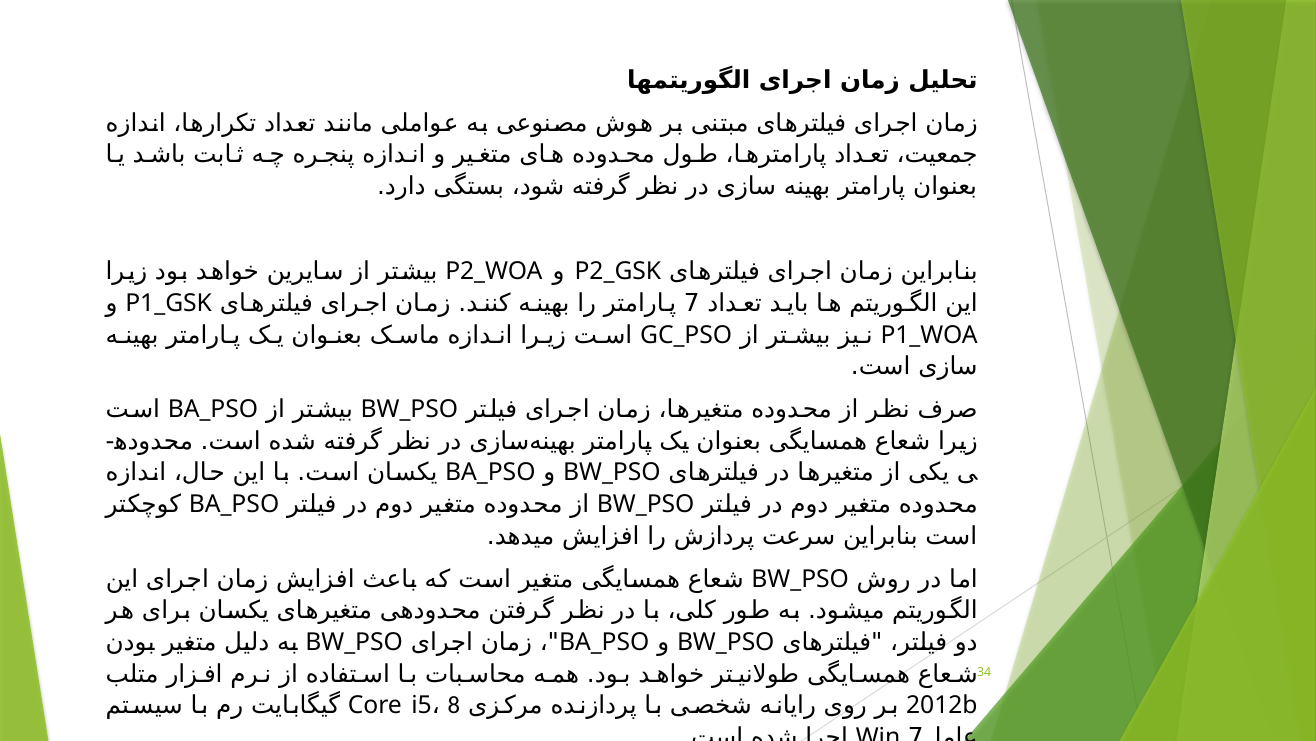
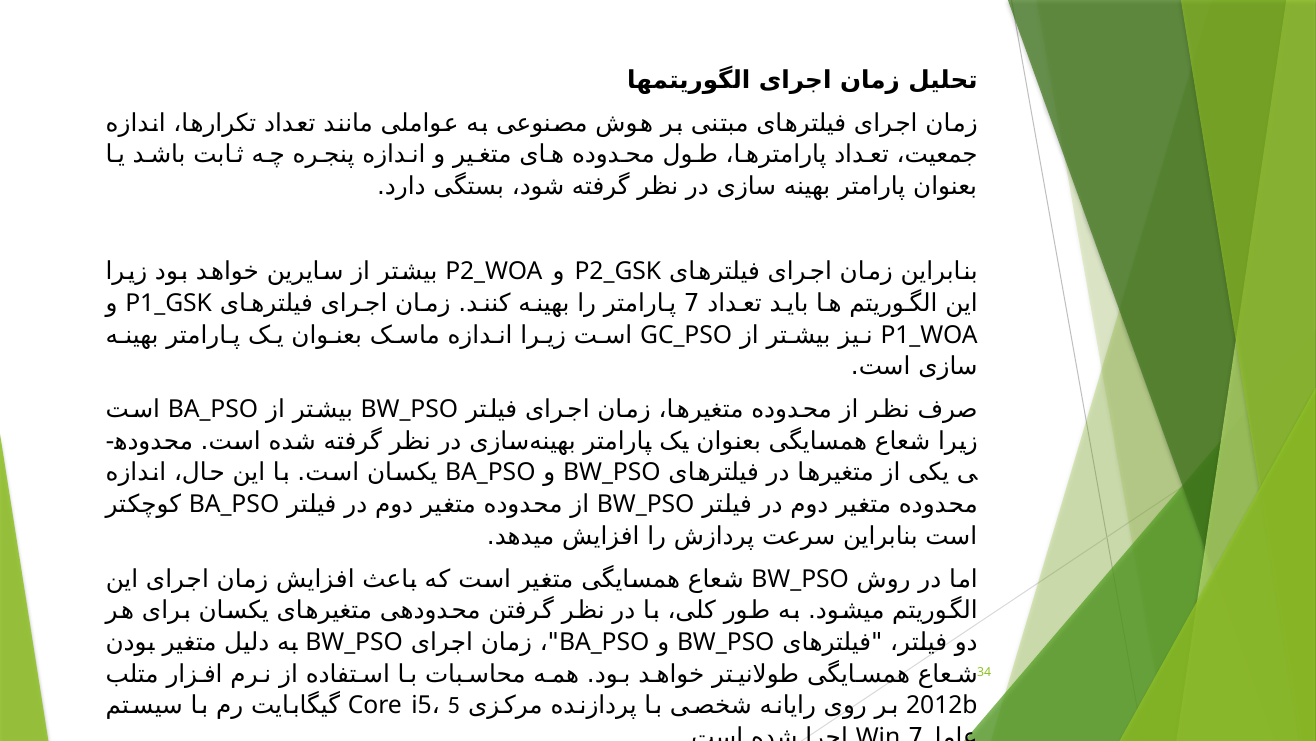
8: 8 -> 5
